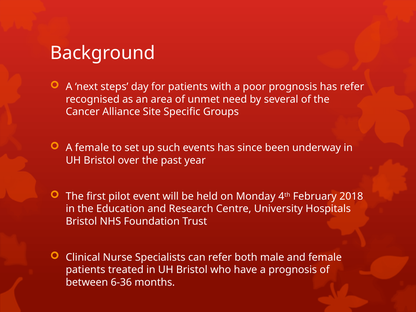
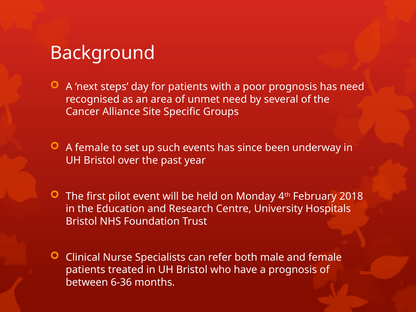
has refer: refer -> need
